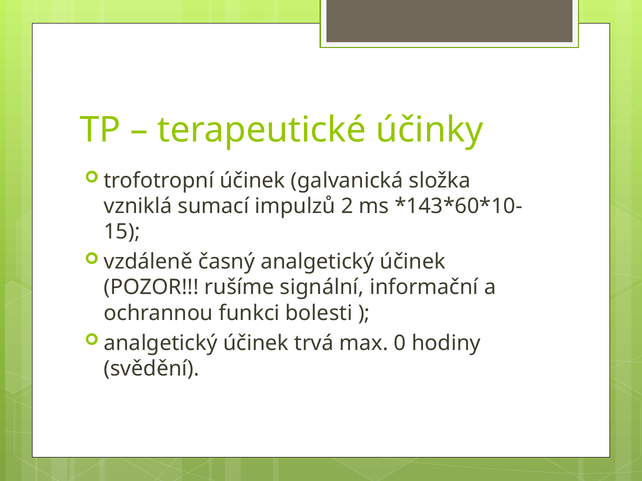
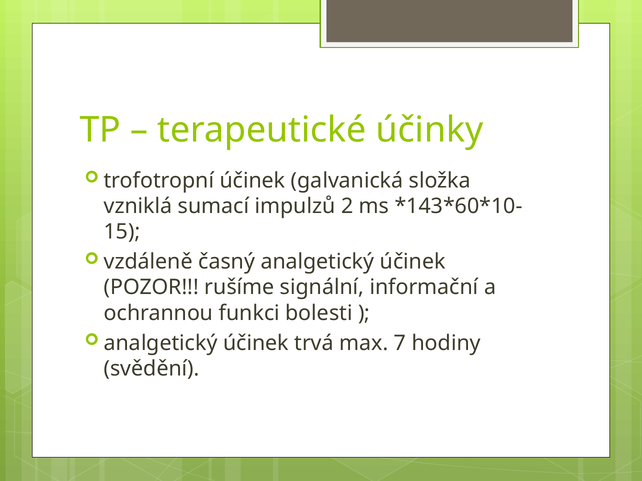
0: 0 -> 7
